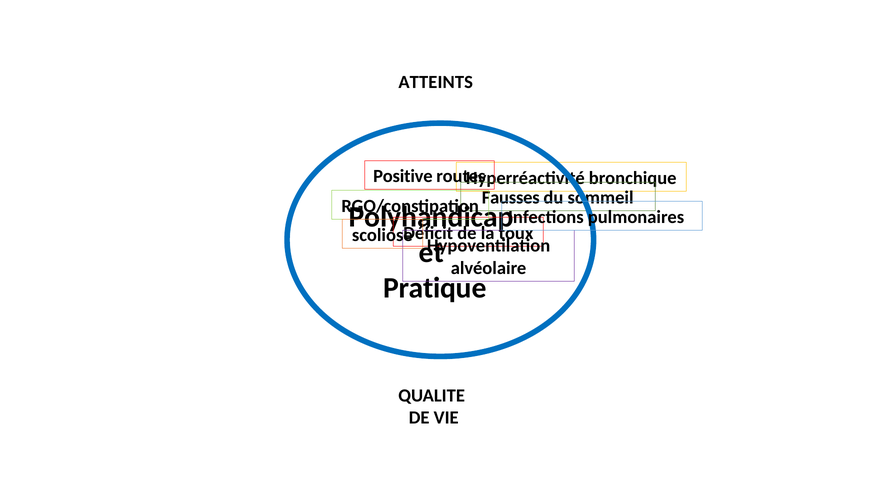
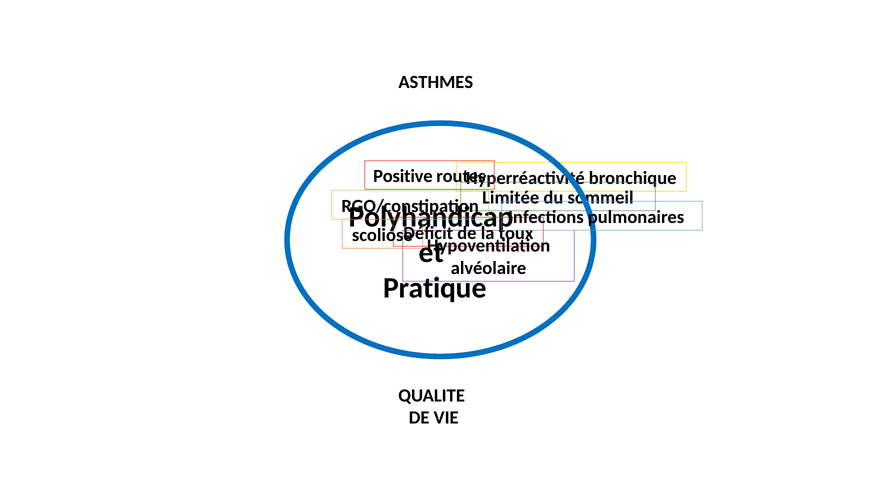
ATTEINTS: ATTEINTS -> ASTHMES
Fausses: Fausses -> Limitée
